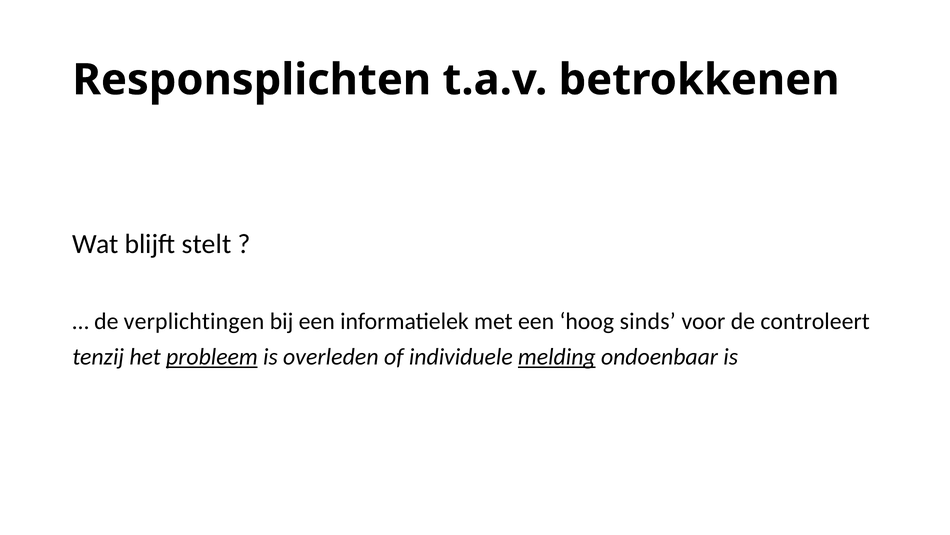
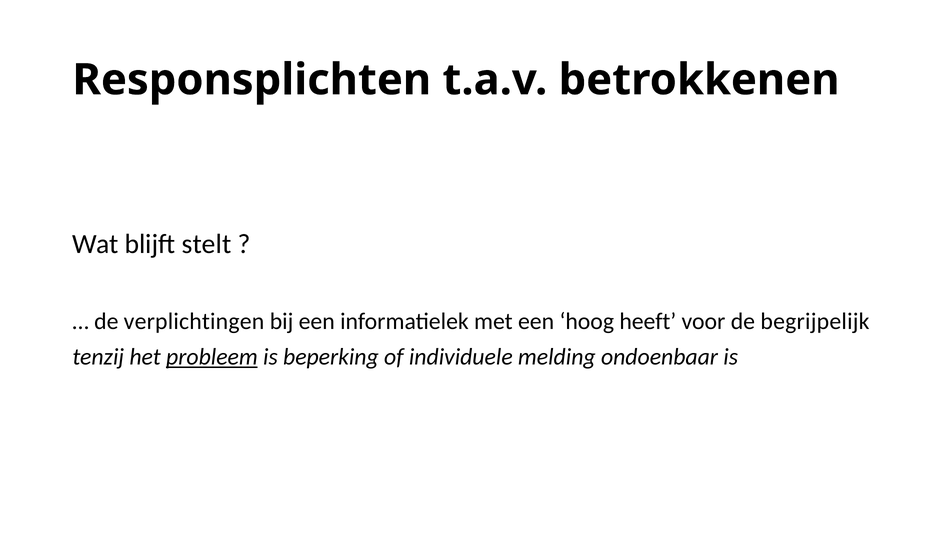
sinds: sinds -> heeft
controleert: controleert -> begrijpelijk
overleden: overleden -> beperking
melding underline: present -> none
